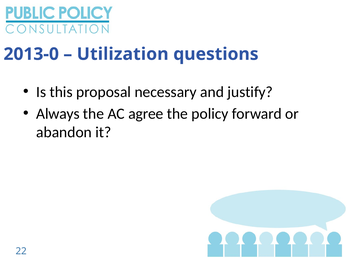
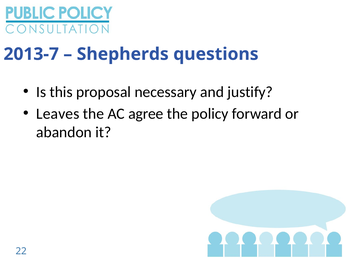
2013-0: 2013-0 -> 2013-7
Utilization: Utilization -> Shepherds
Always: Always -> Leaves
